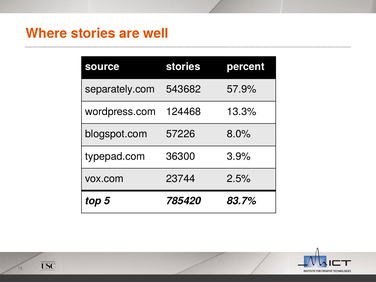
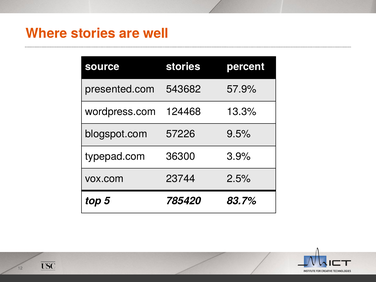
separately.com: separately.com -> presented.com
8.0%: 8.0% -> 9.5%
